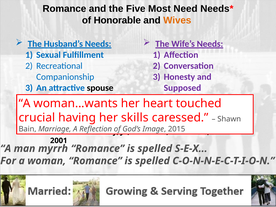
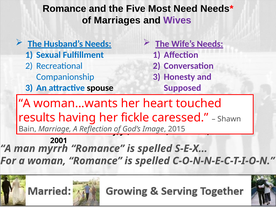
Honorable: Honorable -> Marriages
Wives colour: orange -> purple
crucial: crucial -> results
skills: skills -> fickle
